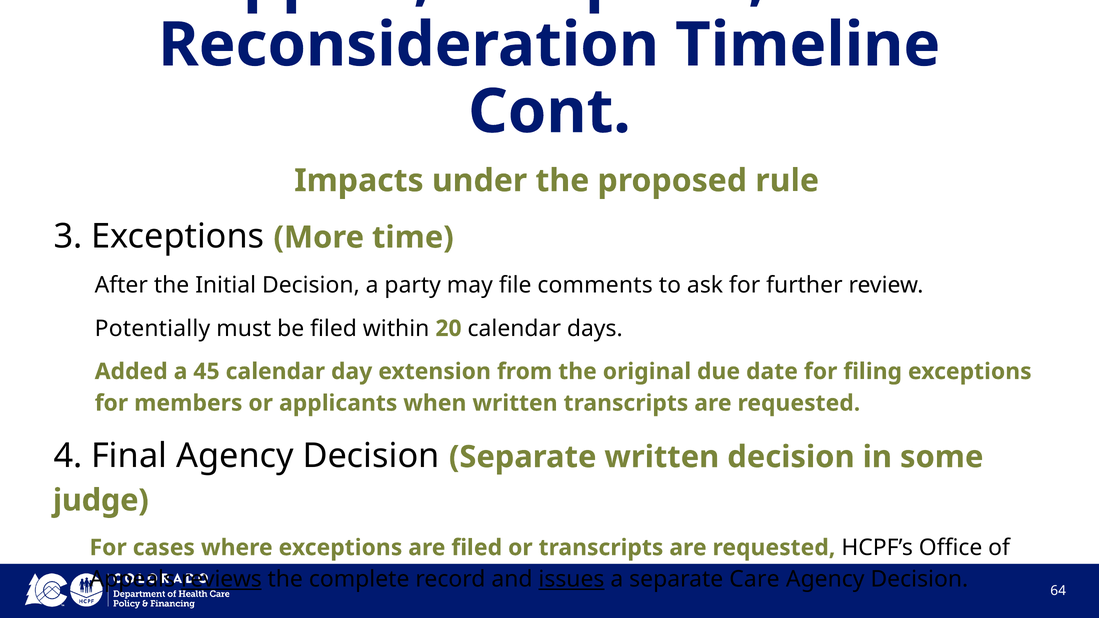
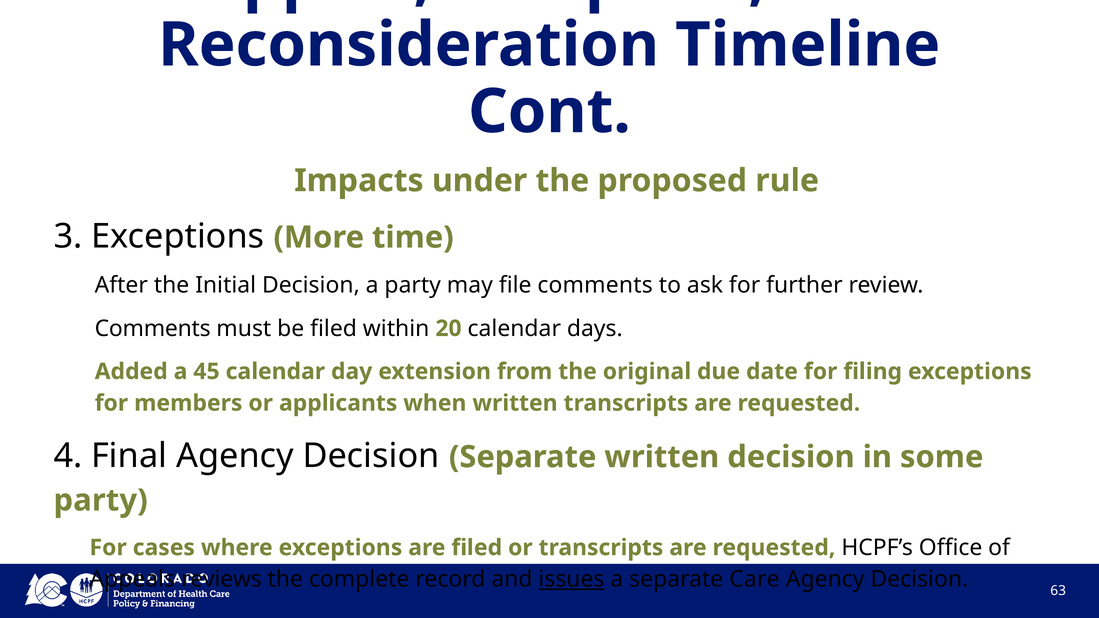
Potentially at (152, 329): Potentially -> Comments
judge at (101, 500): judge -> party
reviews underline: present -> none
64: 64 -> 63
